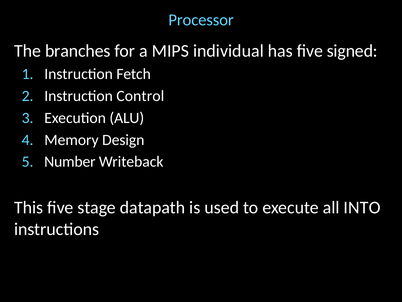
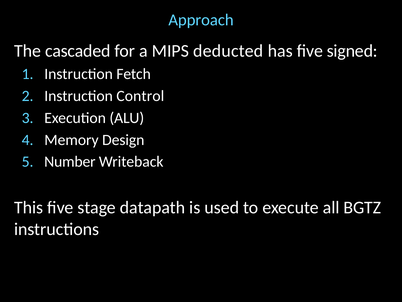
Processor: Processor -> Approach
branches: branches -> cascaded
individual: individual -> deducted
INTO: INTO -> BGTZ
